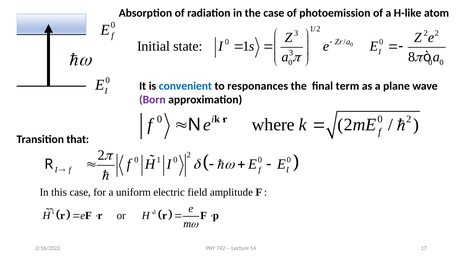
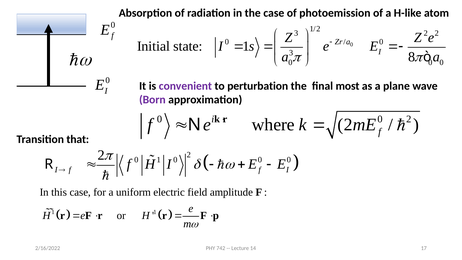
convenient colour: blue -> purple
responances: responances -> perturbation
term: term -> most
